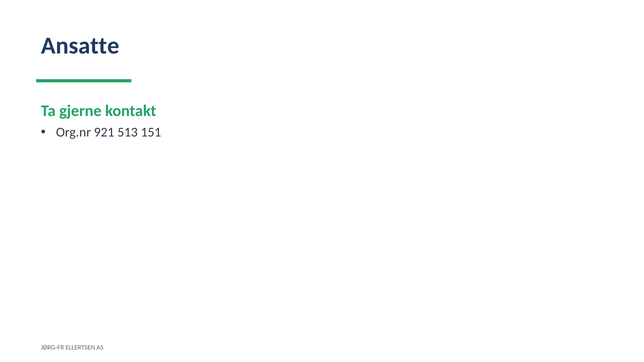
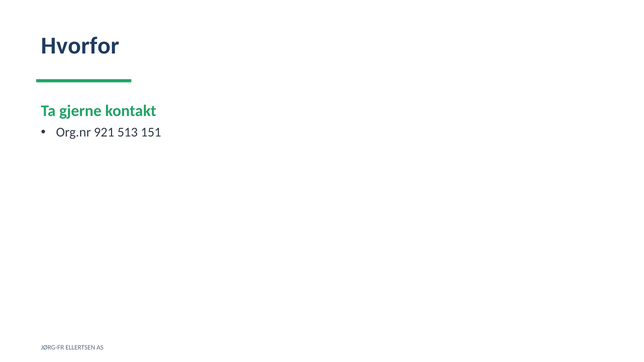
Ansatte: Ansatte -> Hvorfor
